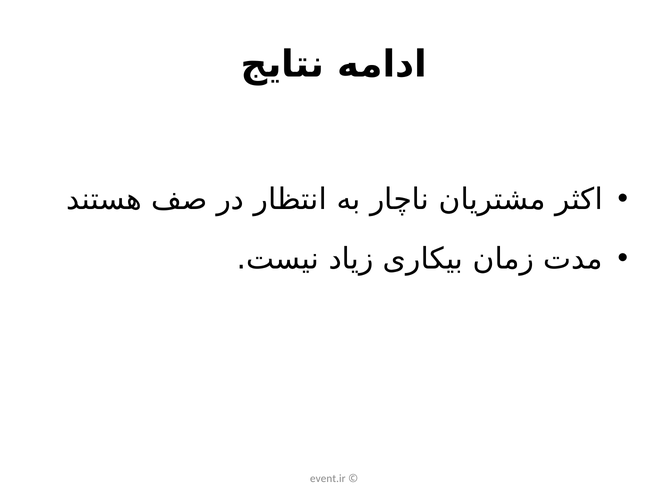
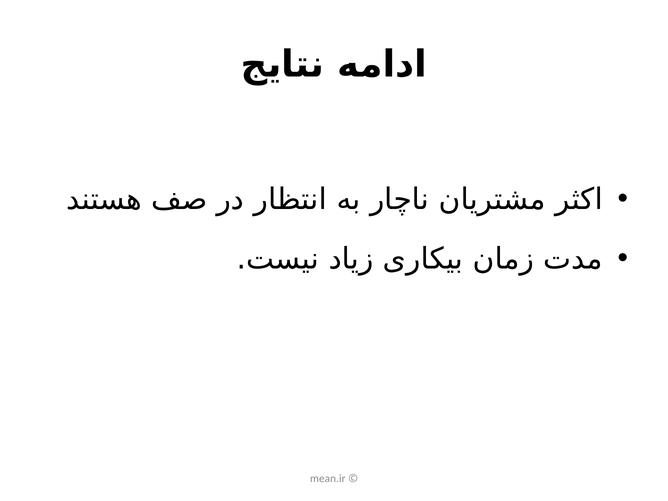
event.ir: event.ir -> mean.ir
